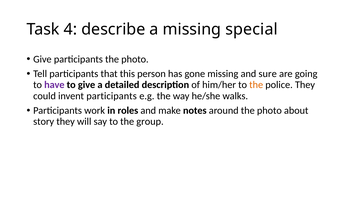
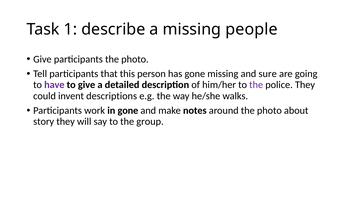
4: 4 -> 1
special: special -> people
the at (256, 85) colour: orange -> purple
invent participants: participants -> descriptions
in roles: roles -> gone
